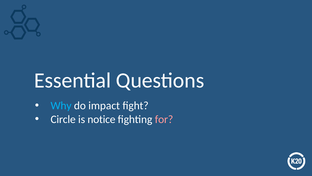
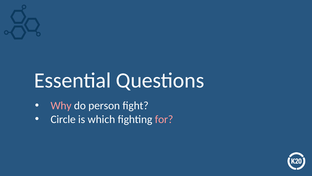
Why colour: light blue -> pink
impact: impact -> person
notice: notice -> which
